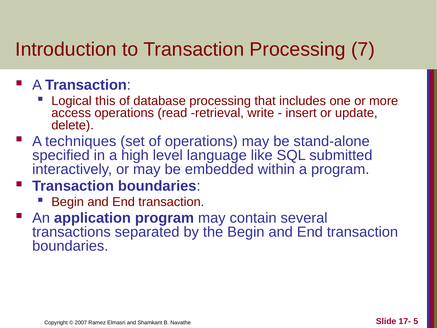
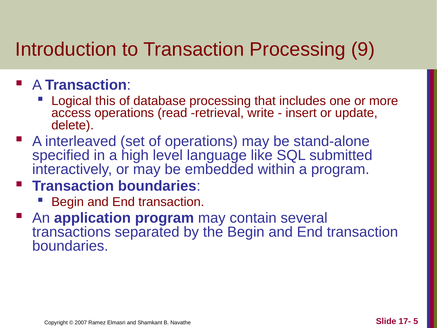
7: 7 -> 9
techniques: techniques -> interleaved
